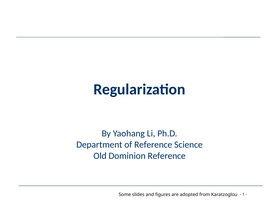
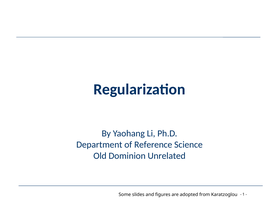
Dominion Reference: Reference -> Unrelated
